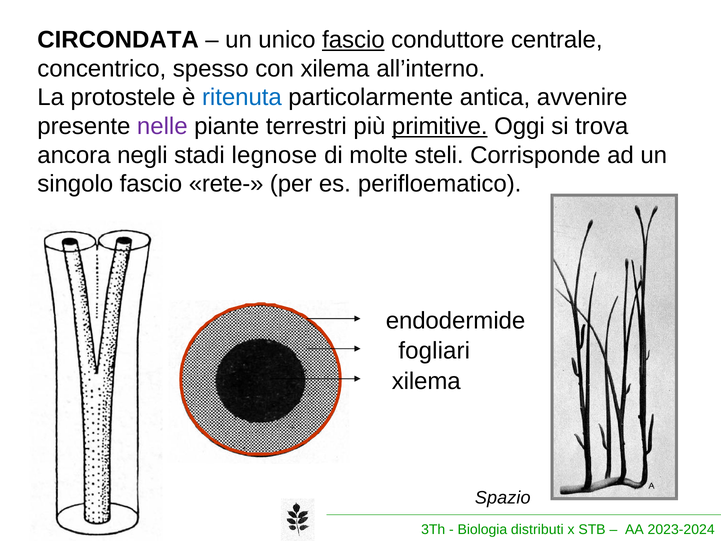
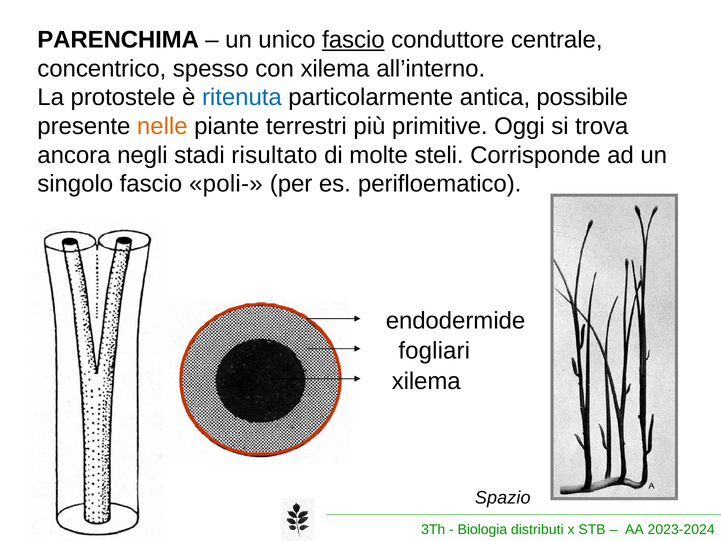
CIRCONDATA: CIRCONDATA -> PARENCHIMA
avvenire: avvenire -> possibile
nelle colour: purple -> orange
primitive underline: present -> none
legnose: legnose -> risultato
rete-: rete- -> poli-
